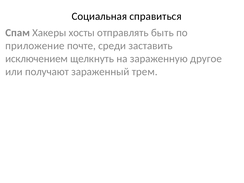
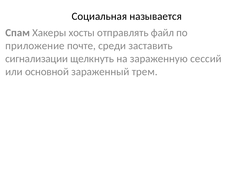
справиться: справиться -> называется
быть: быть -> файл
исключением: исключением -> сигнализации
другое: другое -> сессий
получают: получают -> основной
